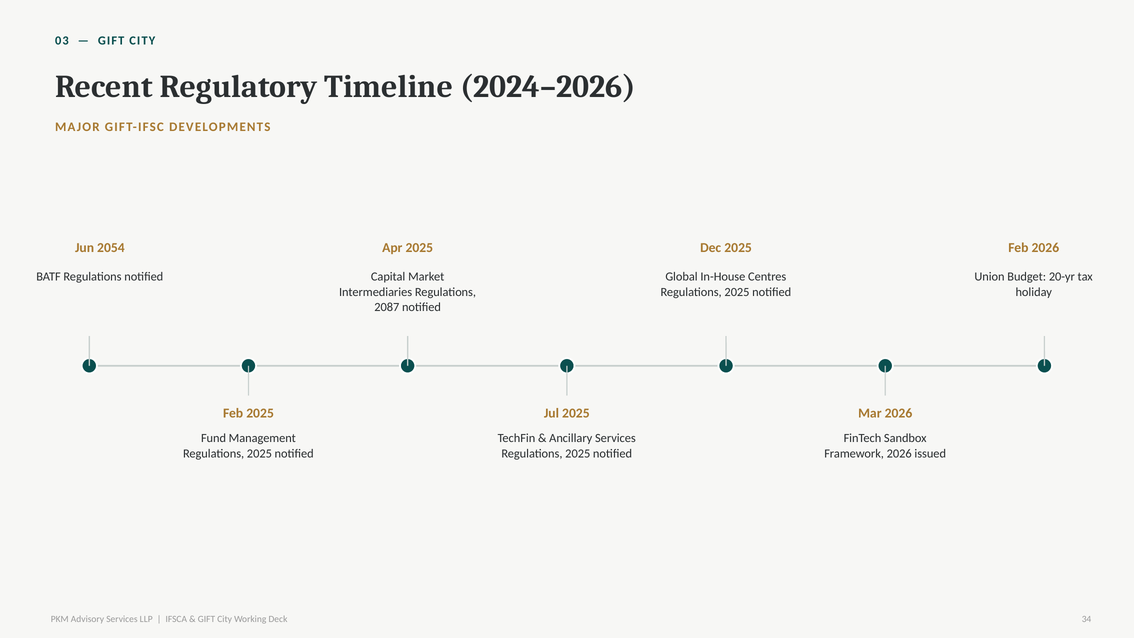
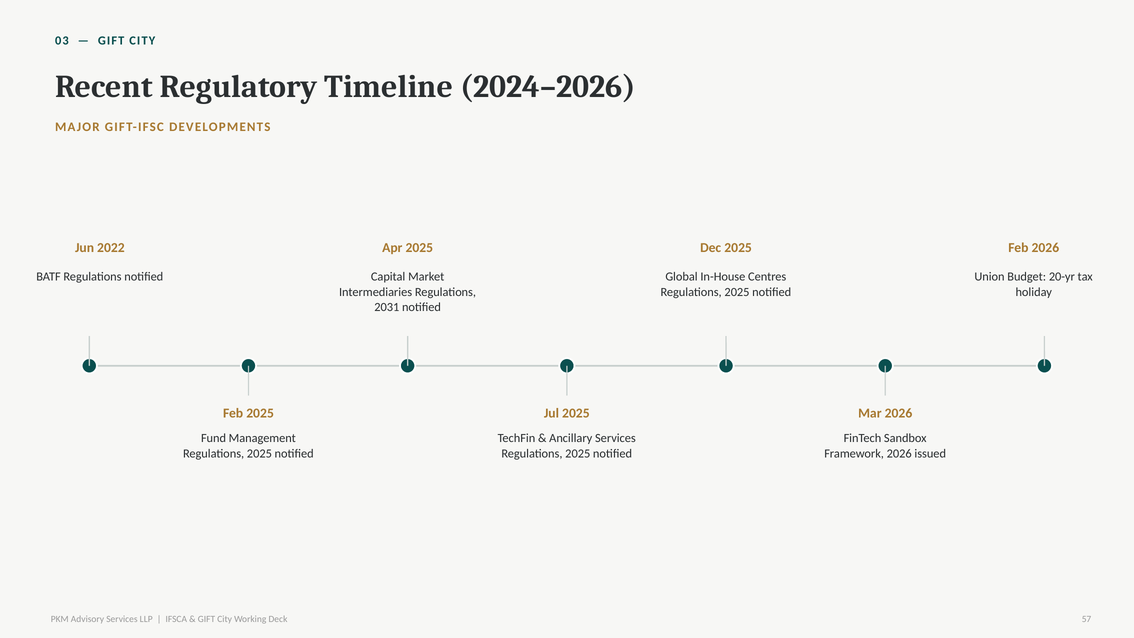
2054: 2054 -> 2022
2087: 2087 -> 2031
34: 34 -> 57
